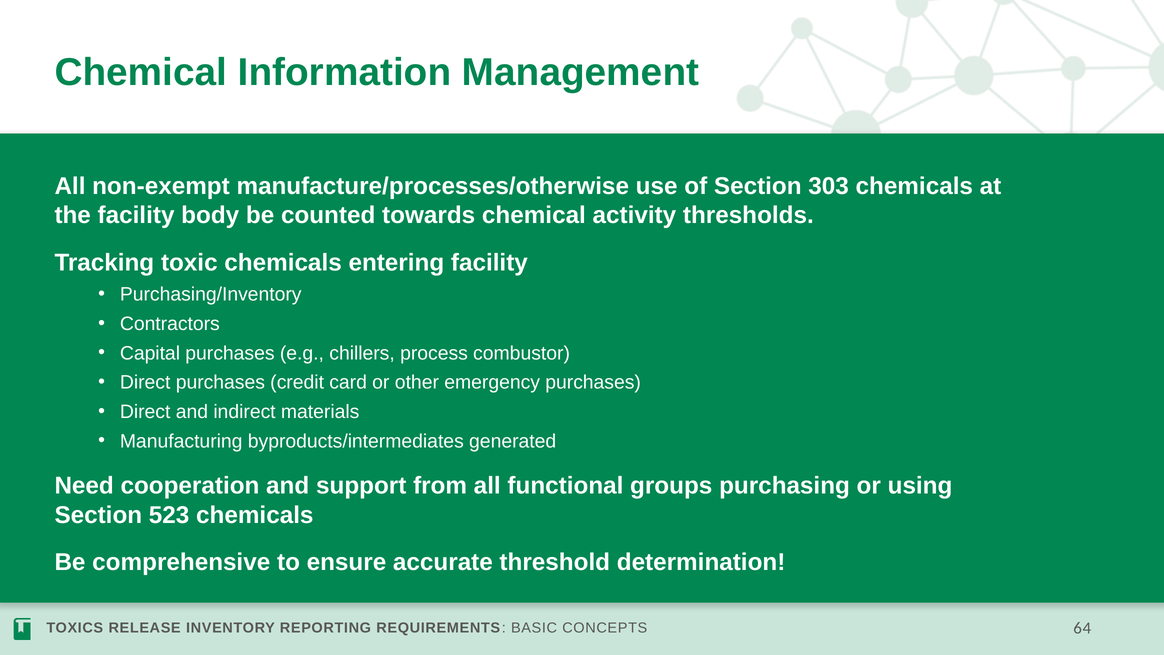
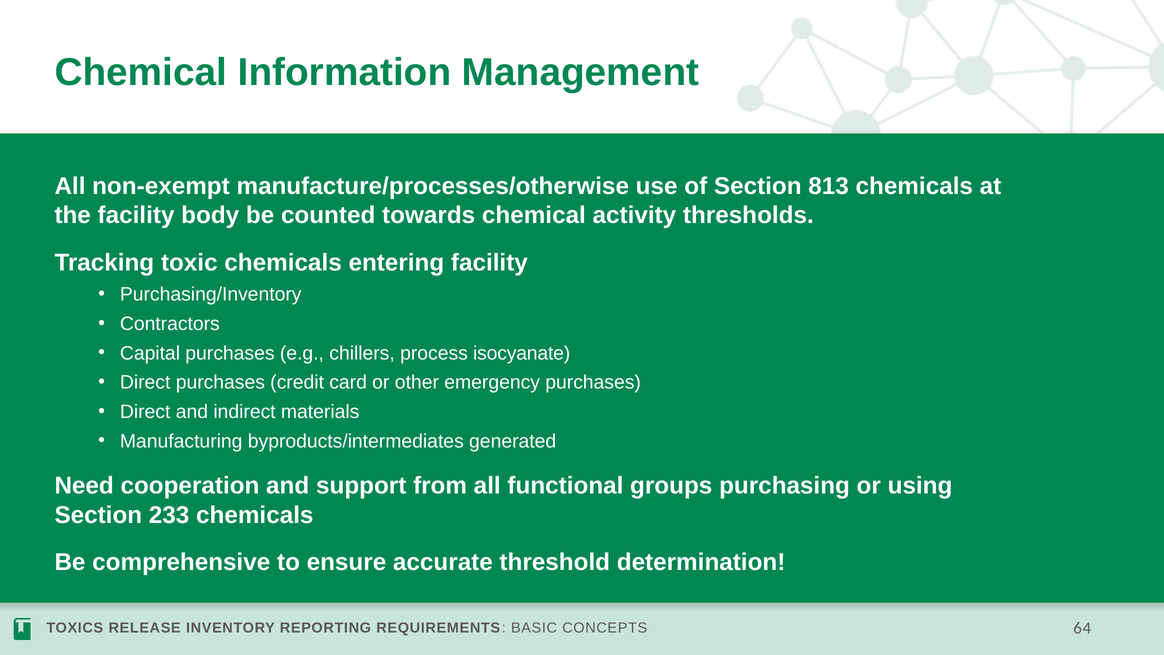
303: 303 -> 813
combustor: combustor -> isocyanate
523: 523 -> 233
